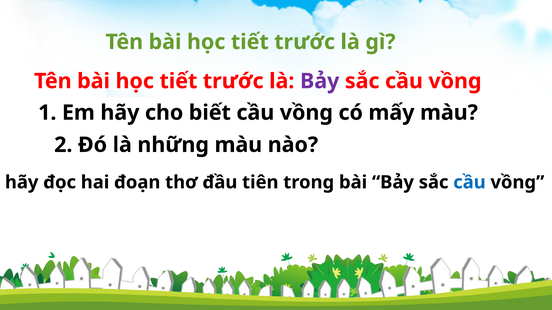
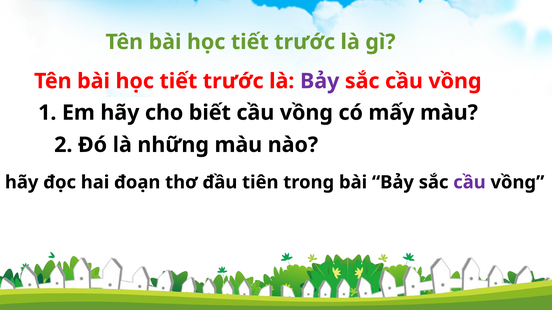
cầu at (469, 183) colour: blue -> purple
